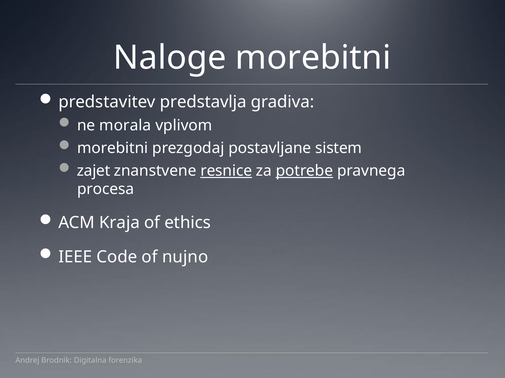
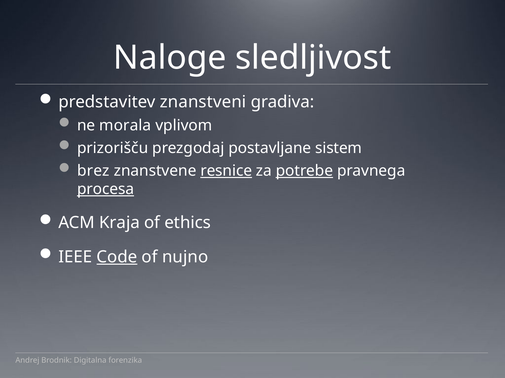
Naloge morebitni: morebitni -> sledljivost
predstavlja: predstavlja -> znanstveni
morebitni at (113, 148): morebitni -> prizorišču
zajet: zajet -> brez
procesa underline: none -> present
Code underline: none -> present
